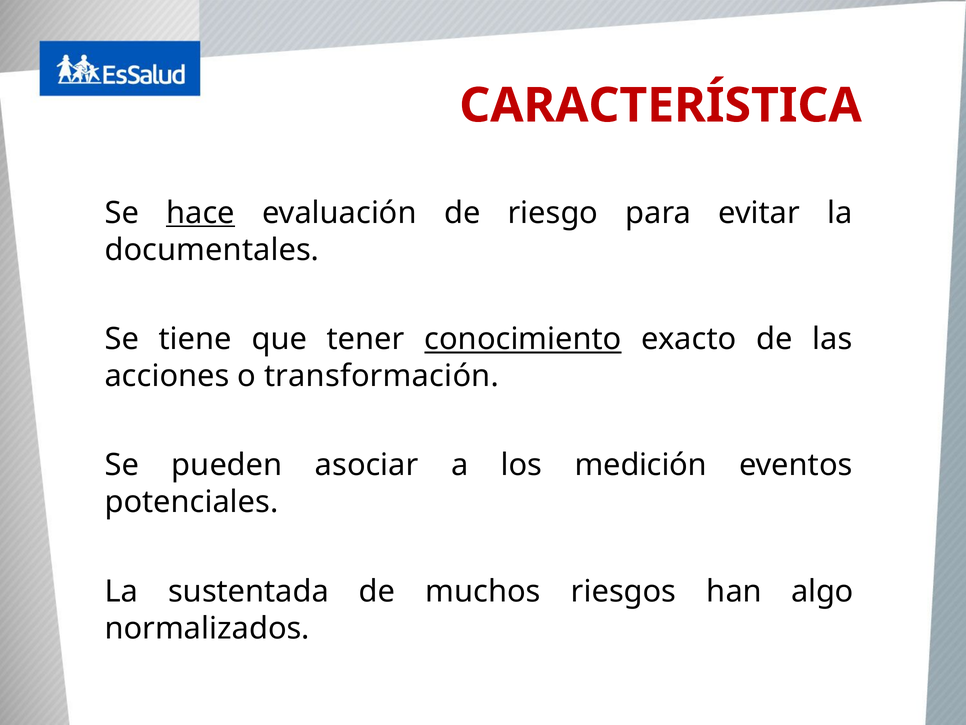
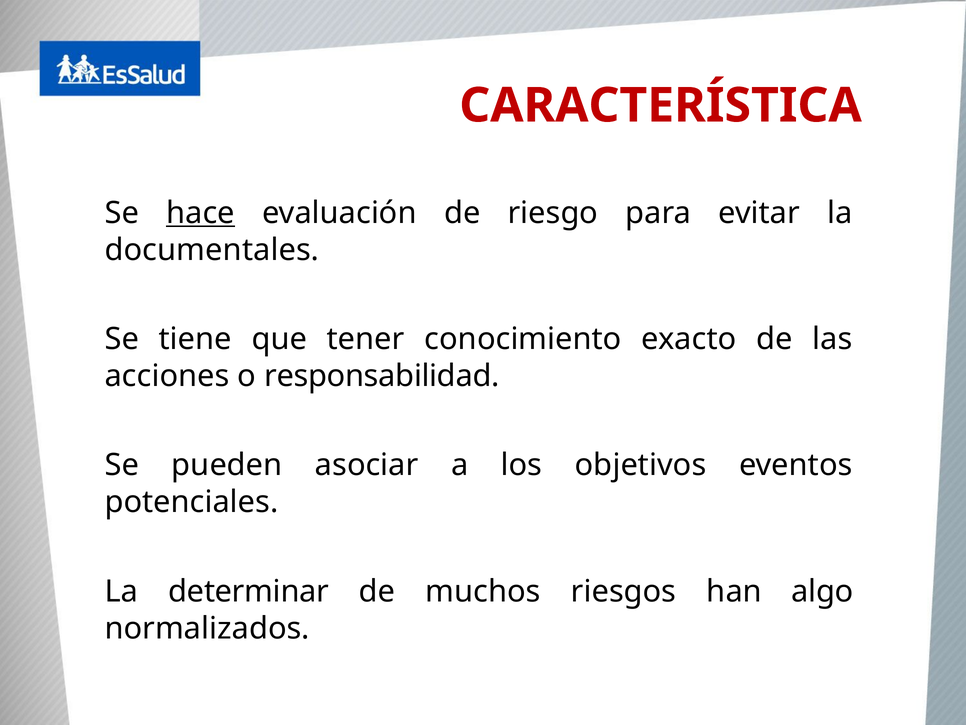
conocimiento underline: present -> none
transformación: transformación -> responsabilidad
medición: medición -> objetivos
sustentada: sustentada -> determinar
